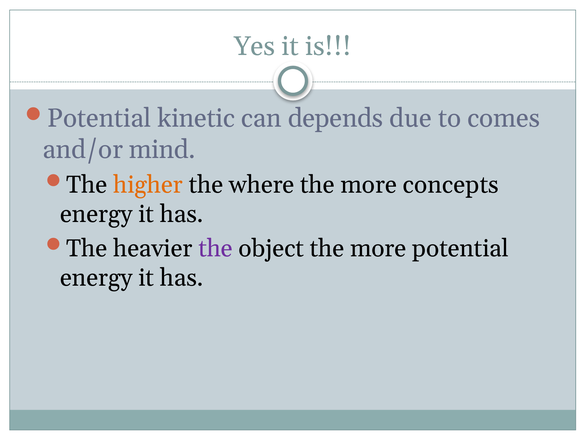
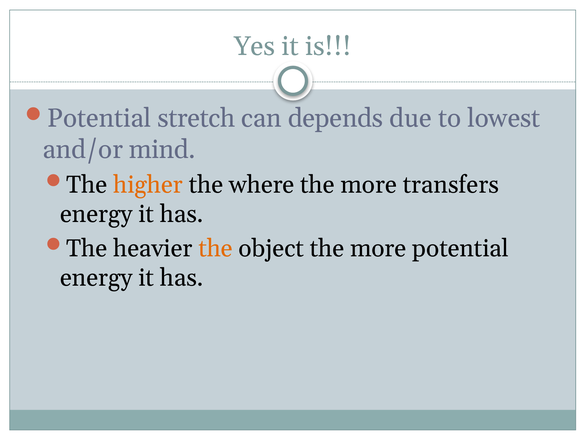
kinetic: kinetic -> stretch
comes: comes -> lowest
concepts: concepts -> transfers
the at (216, 248) colour: purple -> orange
